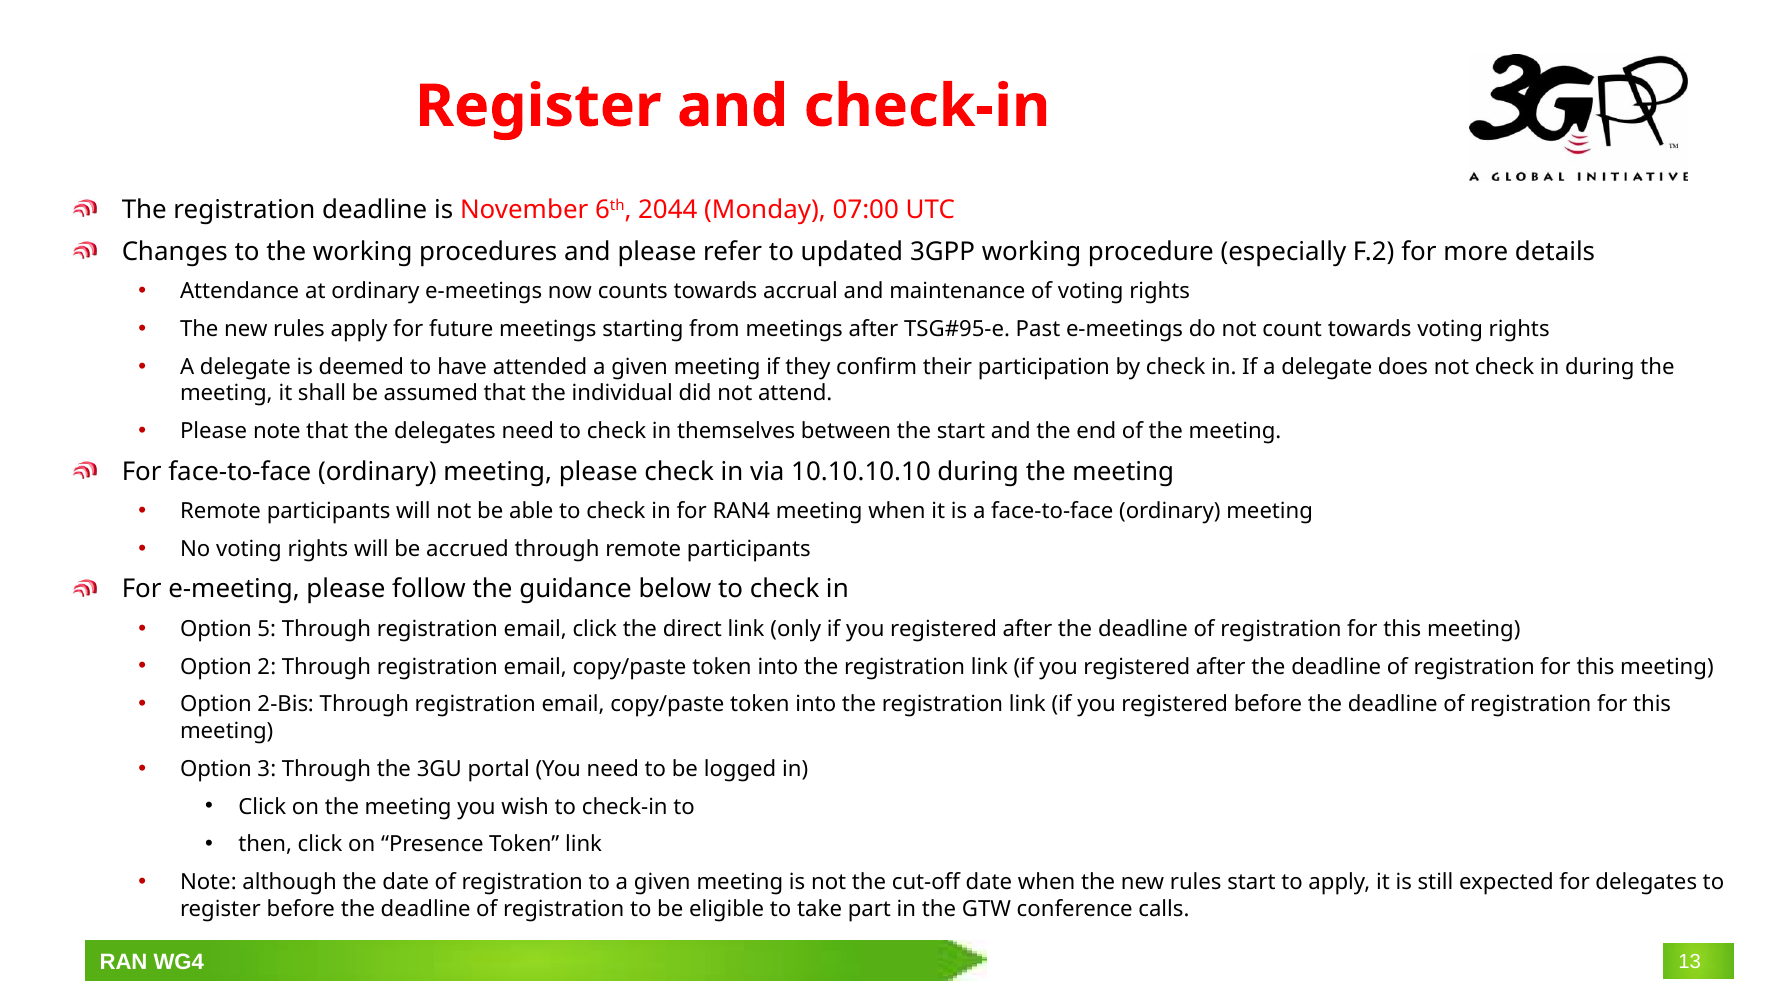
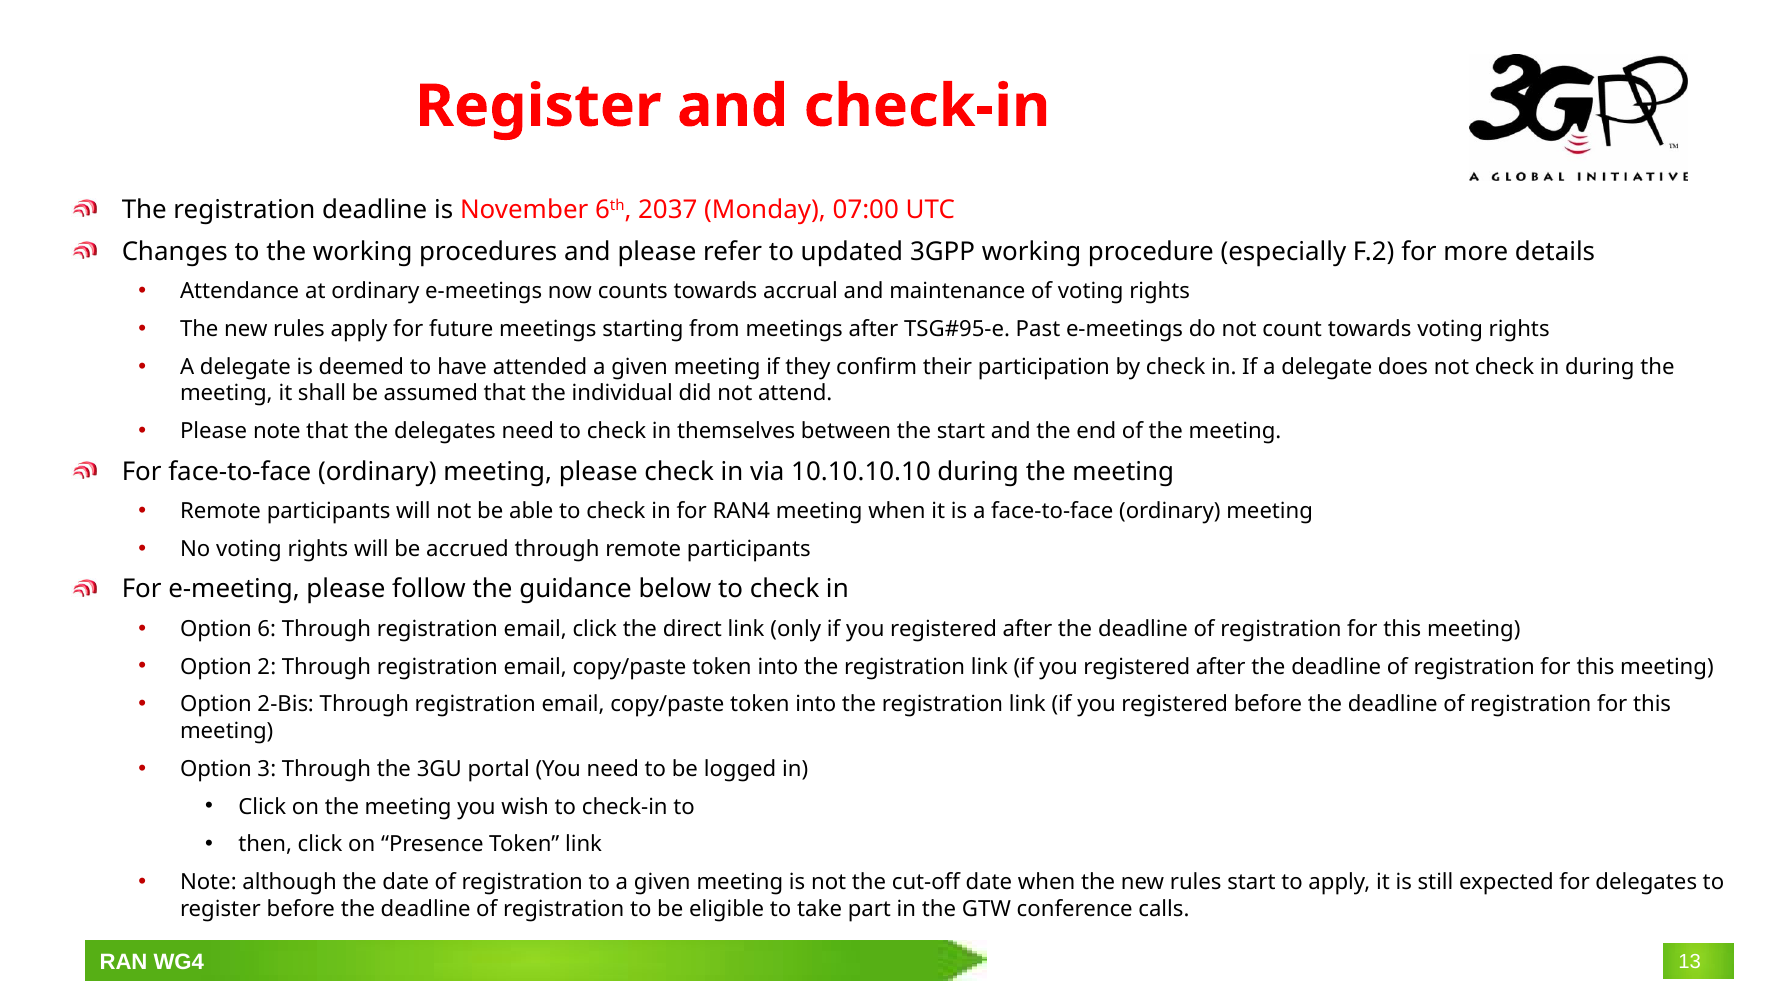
2044: 2044 -> 2037
5: 5 -> 6
